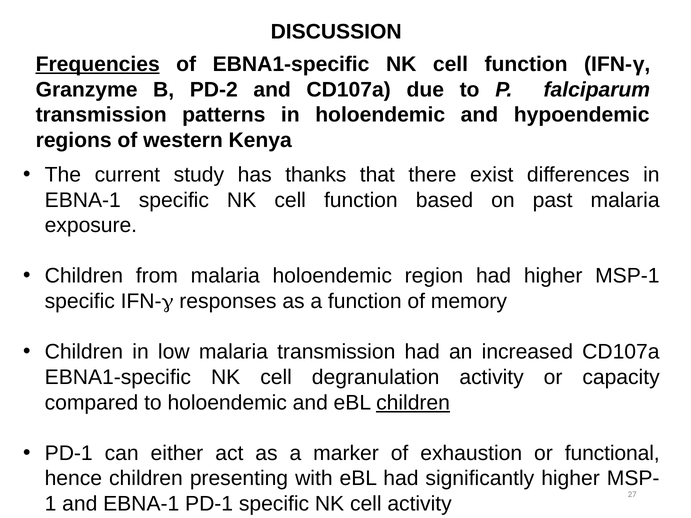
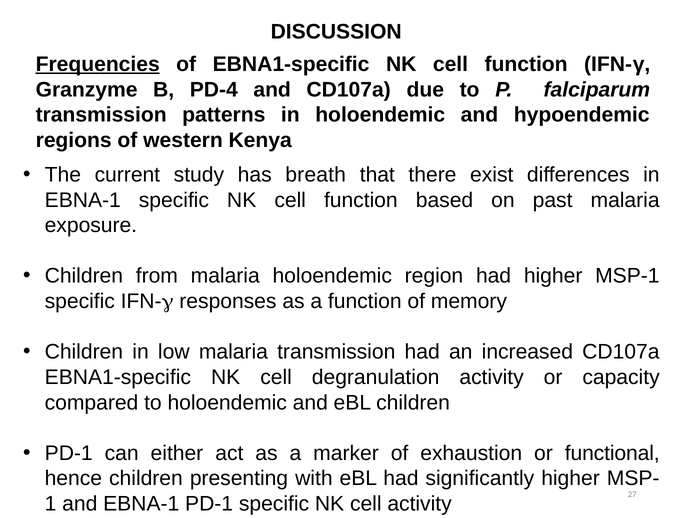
PD-2: PD-2 -> PD-4
thanks: thanks -> breath
children at (413, 403) underline: present -> none
